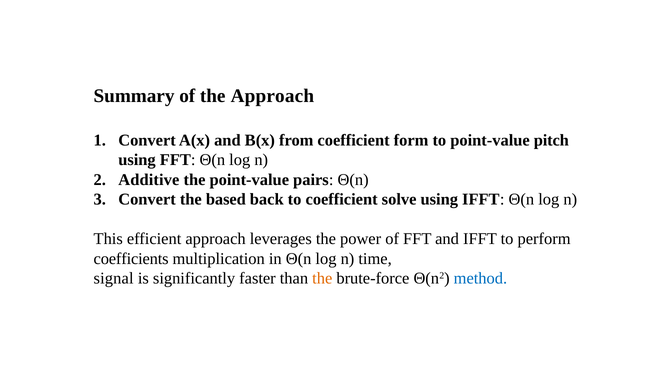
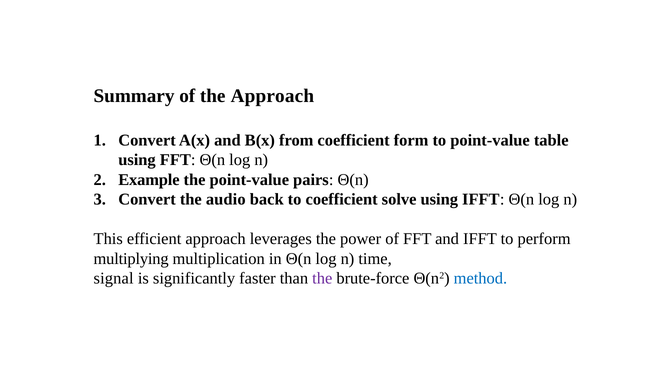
pitch: pitch -> table
Additive: Additive -> Example
based: based -> audio
coefficients: coefficients -> multiplying
the at (322, 278) colour: orange -> purple
